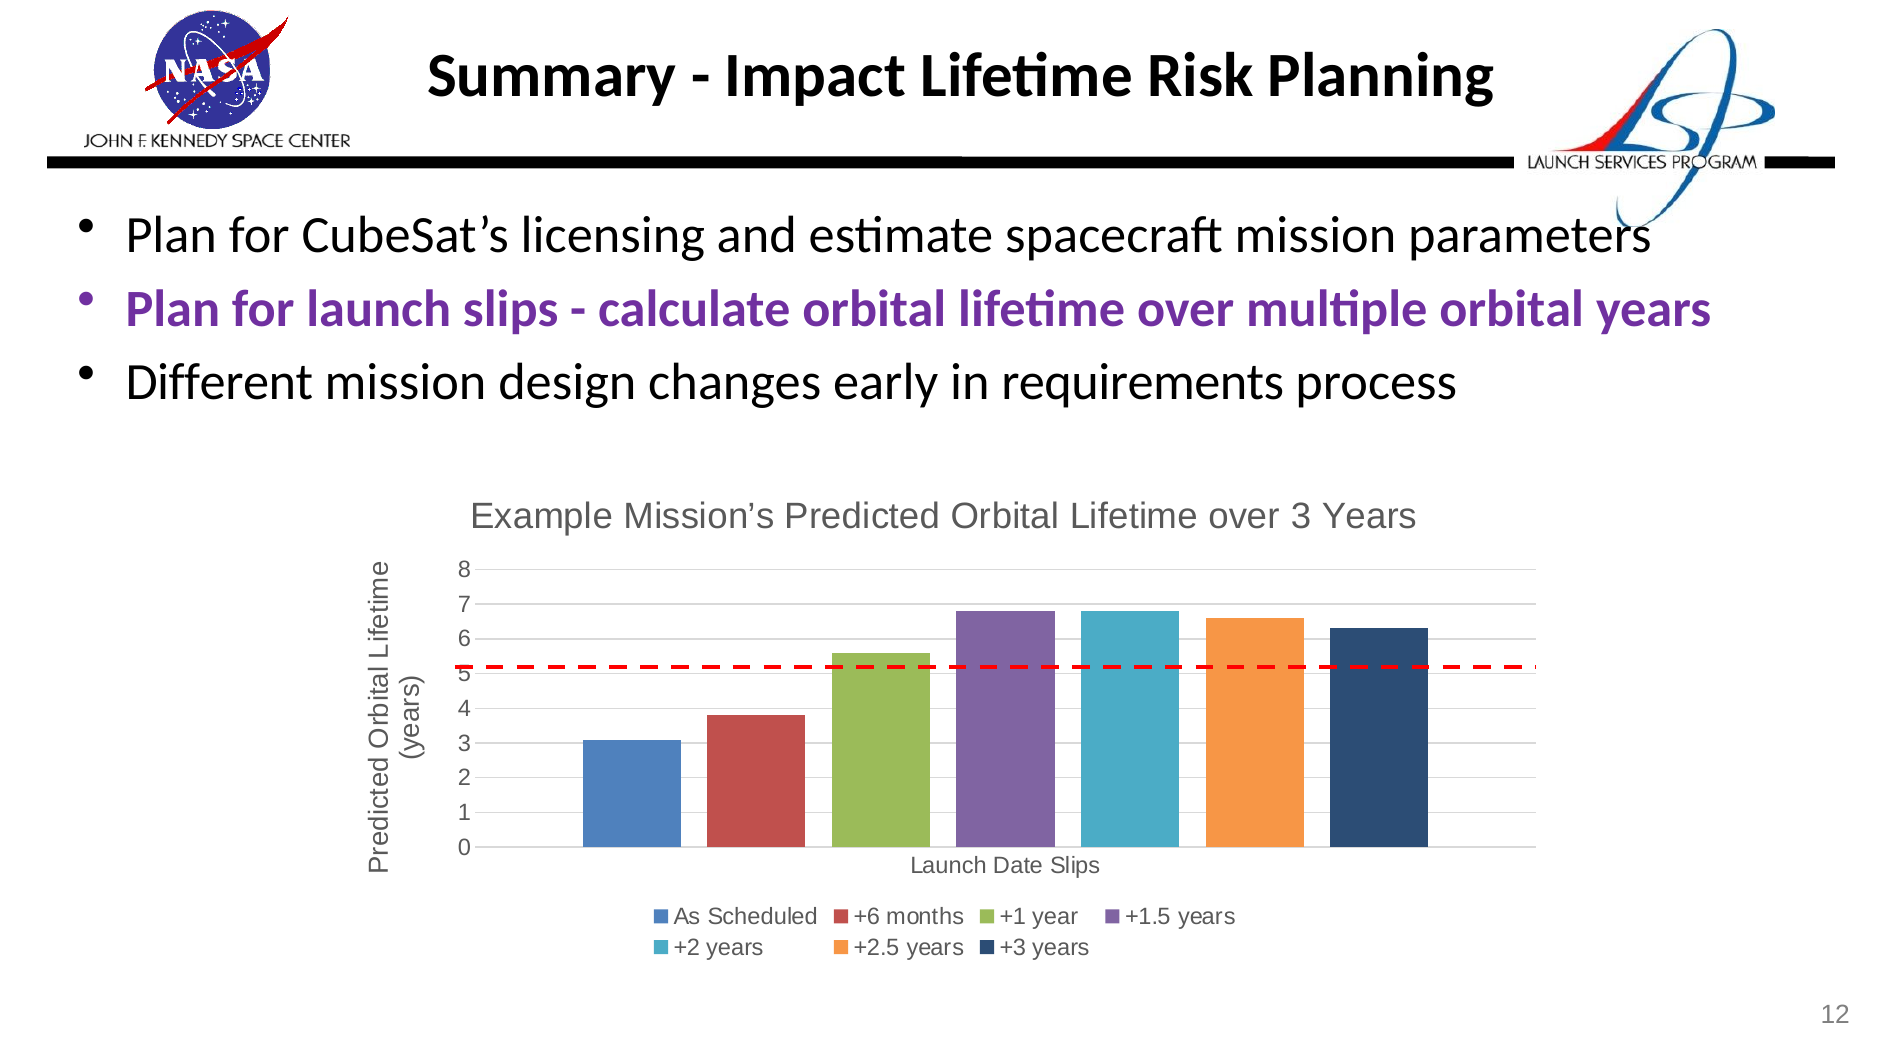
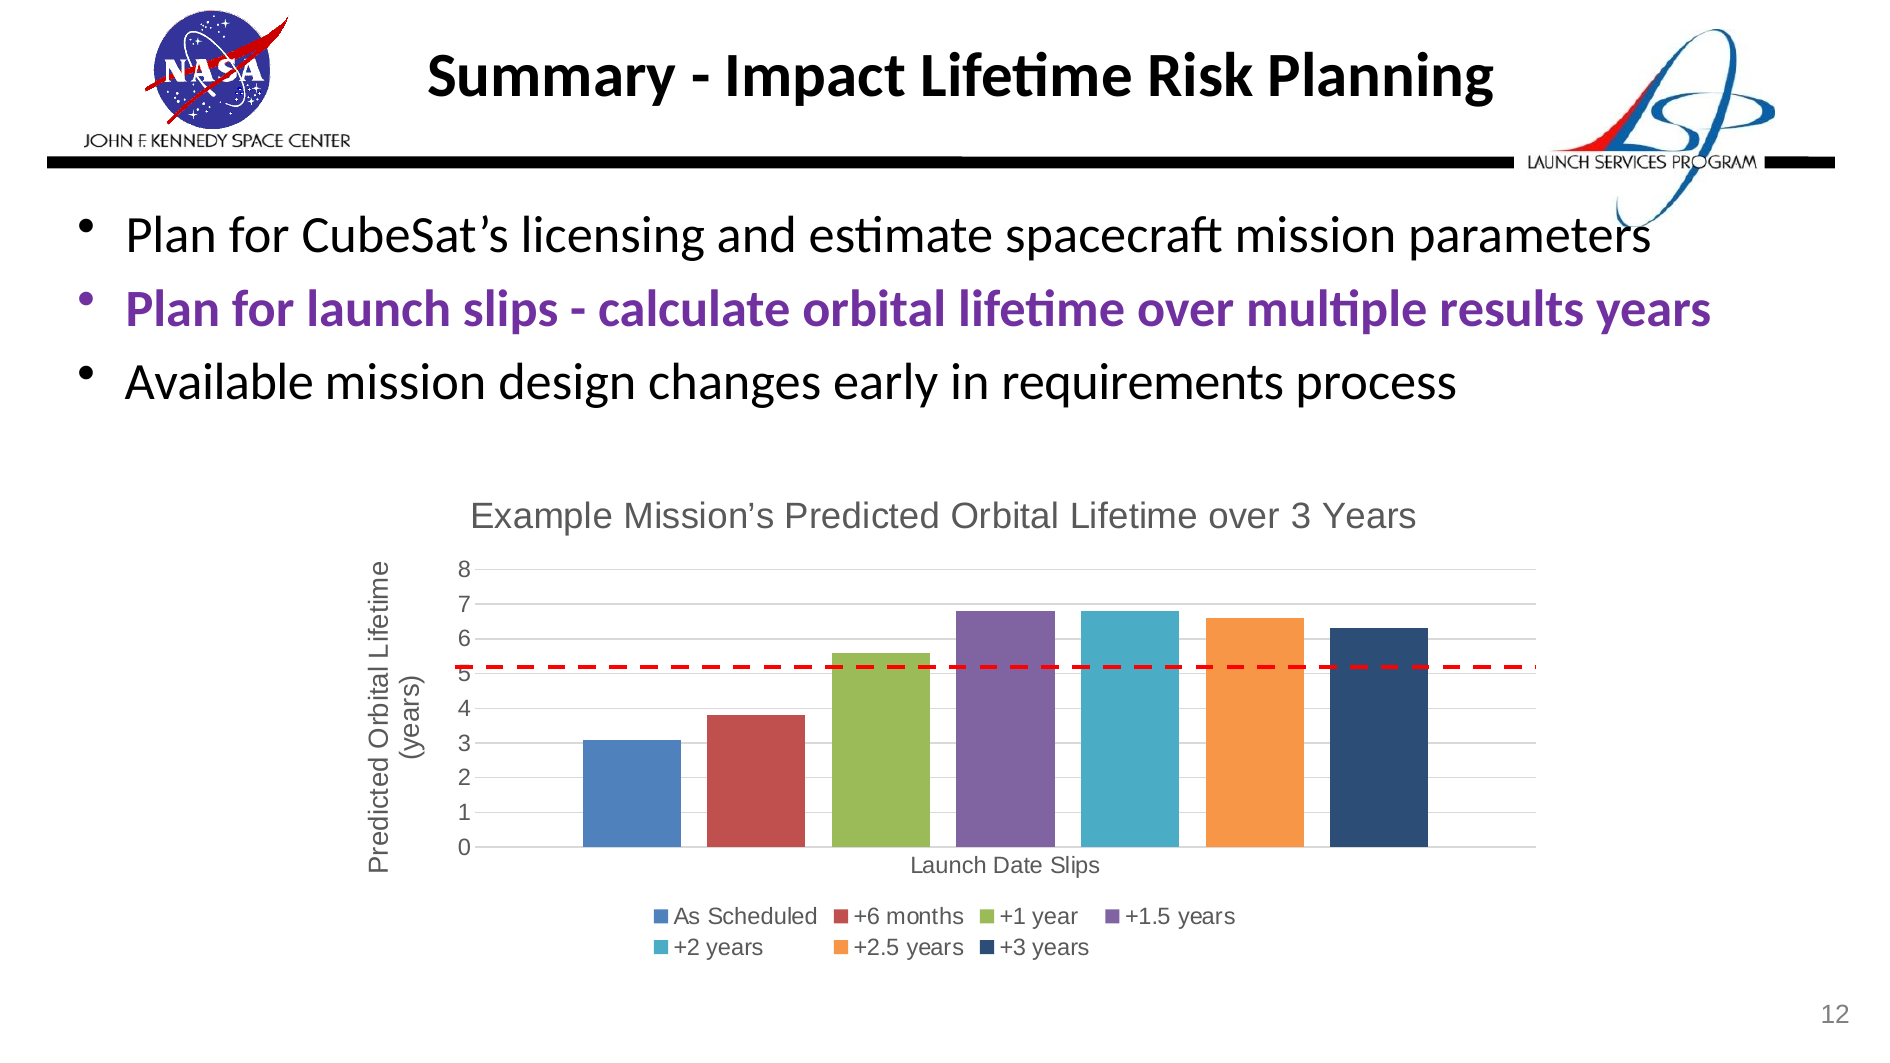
multiple orbital: orbital -> results
Different: Different -> Available
